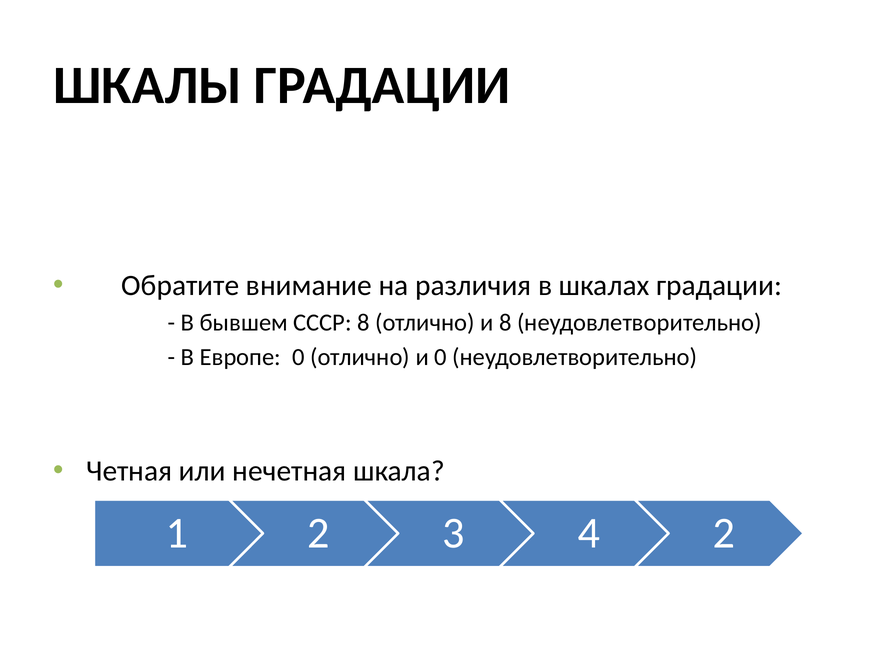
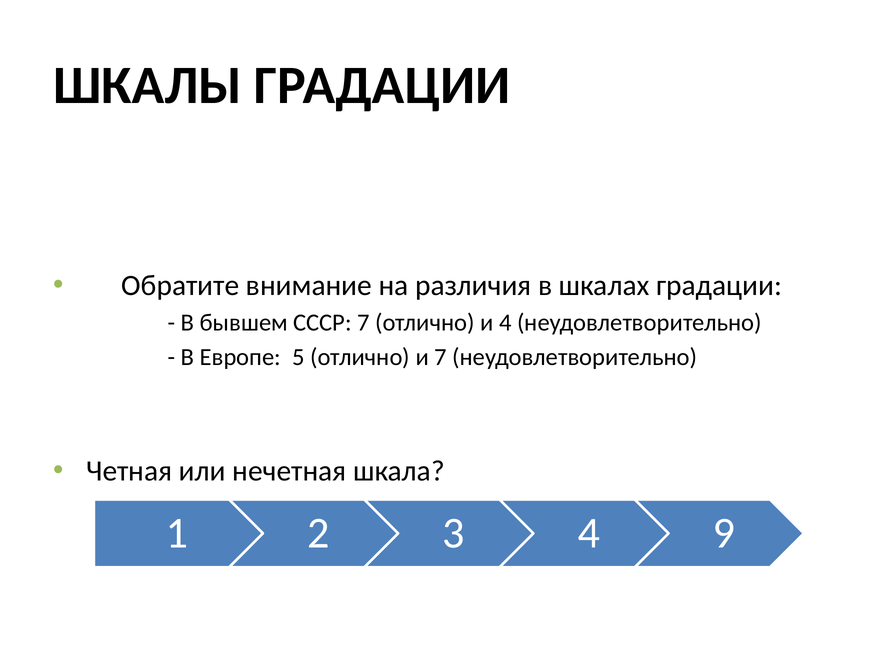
СССР 8: 8 -> 7
и 8: 8 -> 4
Европе 0: 0 -> 5
и 0: 0 -> 7
2 at (724, 533): 2 -> 9
